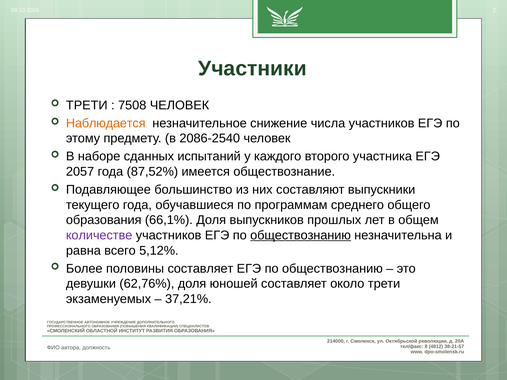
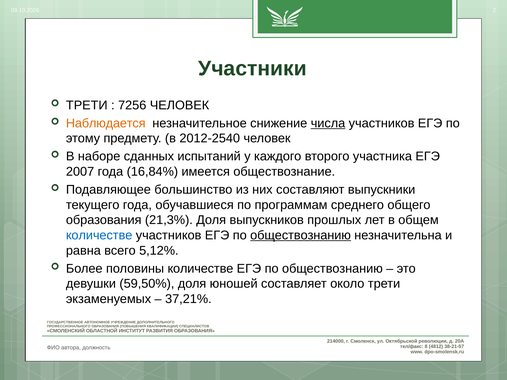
7508: 7508 -> 7256
числа underline: none -> present
2086-2540: 2086-2540 -> 2012-2540
2057: 2057 -> 2007
87,52%: 87,52% -> 16,84%
66,1%: 66,1% -> 21,3%
количестве at (99, 235) colour: purple -> blue
половины составляет: составляет -> количестве
62,76%: 62,76% -> 59,50%
